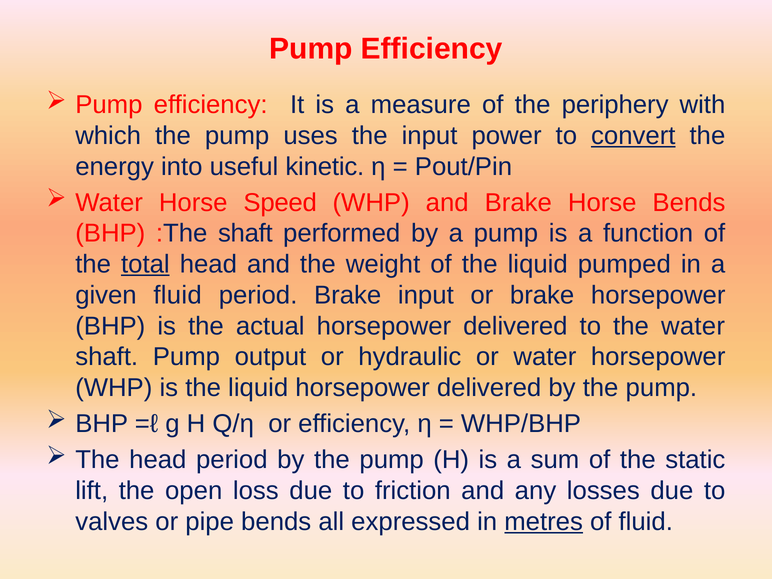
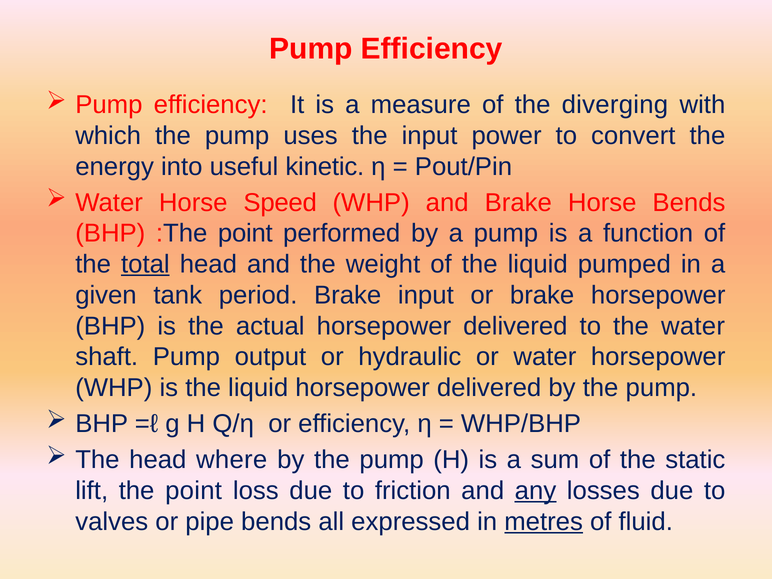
periphery: periphery -> diverging
convert underline: present -> none
:The shaft: shaft -> point
given fluid: fluid -> tank
head period: period -> where
the open: open -> point
any underline: none -> present
